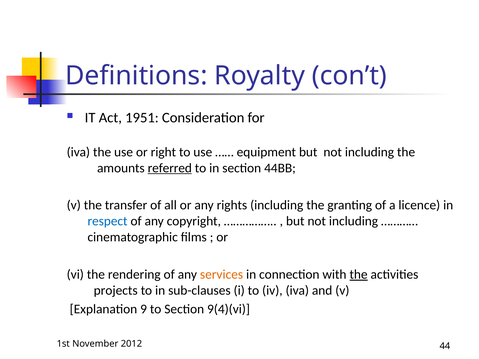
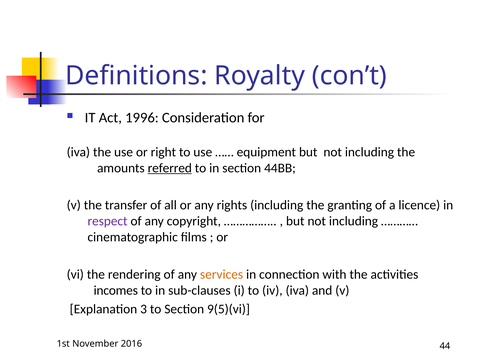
1951: 1951 -> 1996
respect colour: blue -> purple
the at (359, 275) underline: present -> none
projects: projects -> incomes
9: 9 -> 3
9(4)(vi: 9(4)(vi -> 9(5)(vi
2012: 2012 -> 2016
